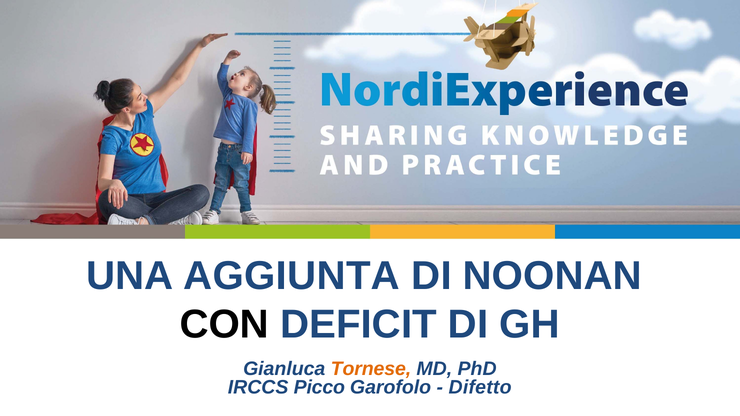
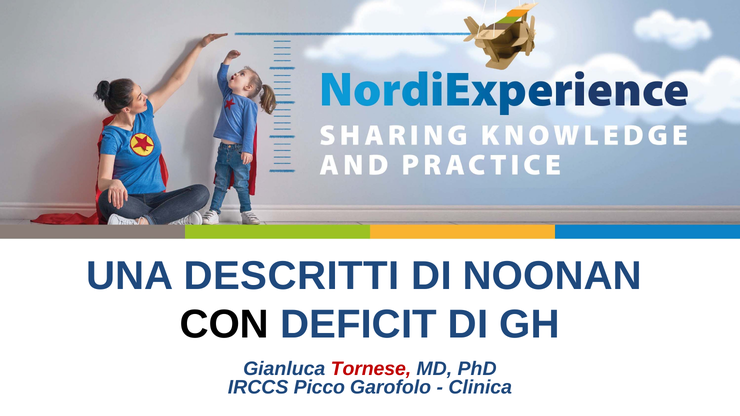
AGGIUNTA: AGGIUNTA -> DESCRITTI
Tornese colour: orange -> red
Difetto: Difetto -> Clinica
